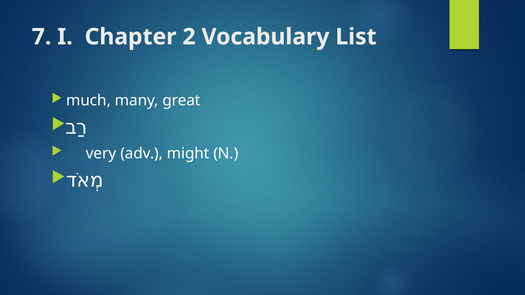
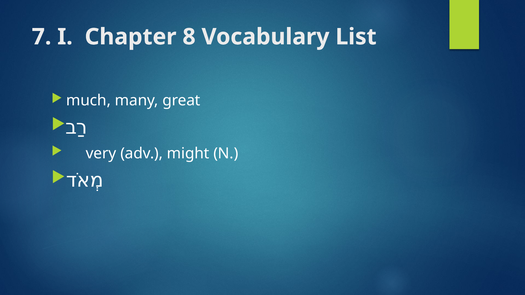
2: 2 -> 8
